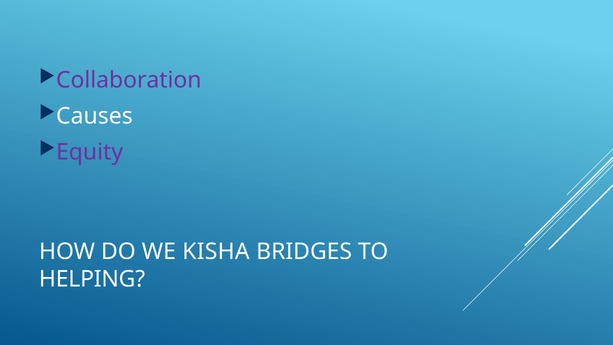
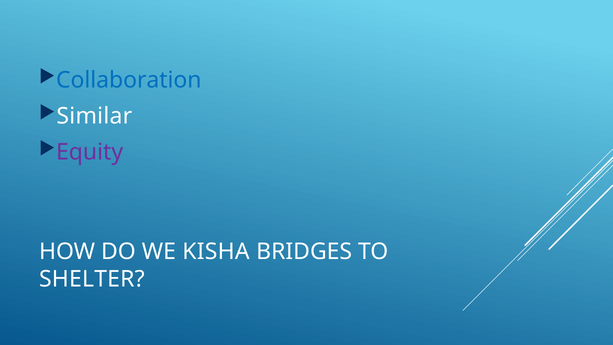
Collaboration colour: purple -> blue
Causes: Causes -> Similar
HELPING: HELPING -> SHELTER
